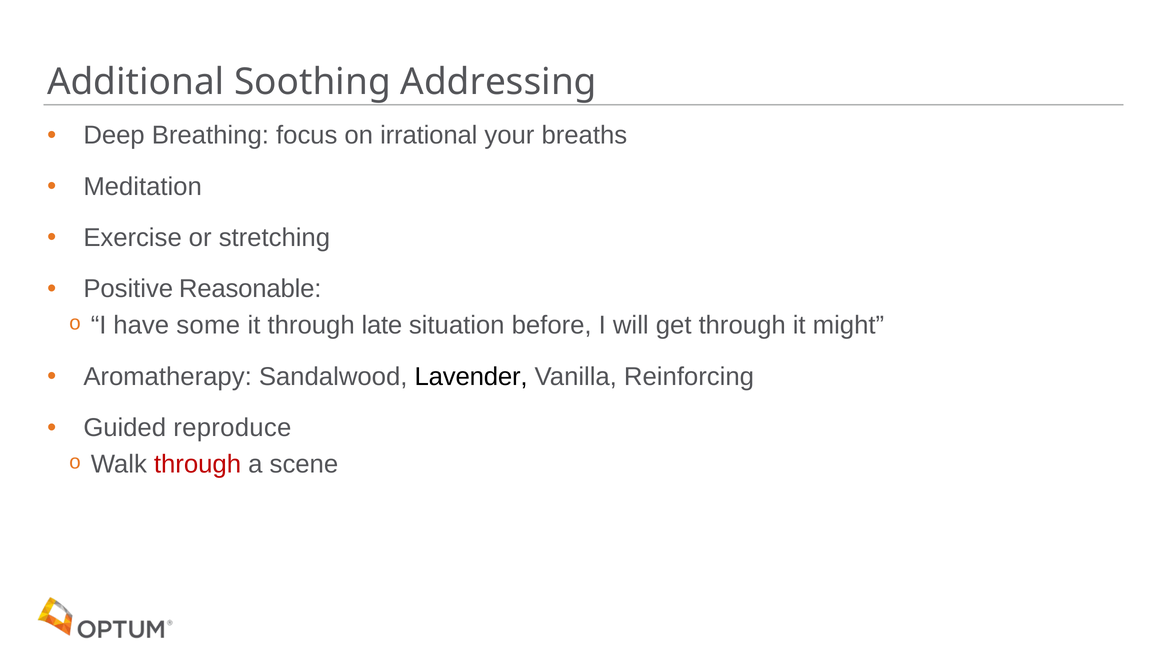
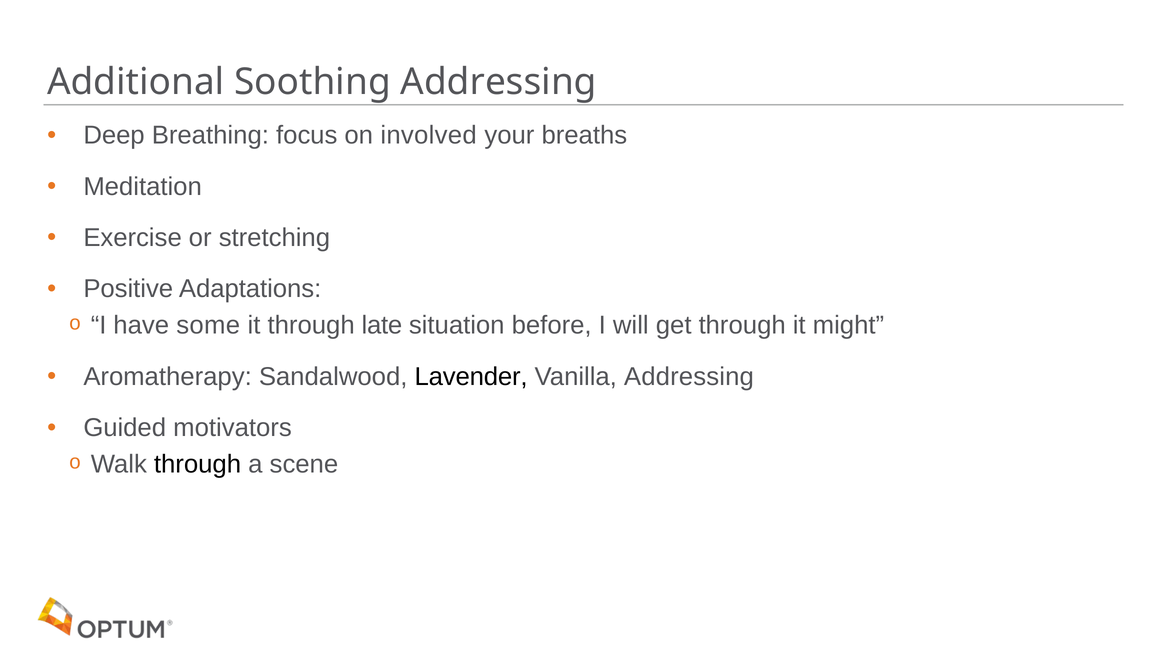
irrational: irrational -> involved
Reasonable: Reasonable -> Adaptations
Vanilla Reinforcing: Reinforcing -> Addressing
reproduce: reproduce -> motivators
through at (198, 464) colour: red -> black
